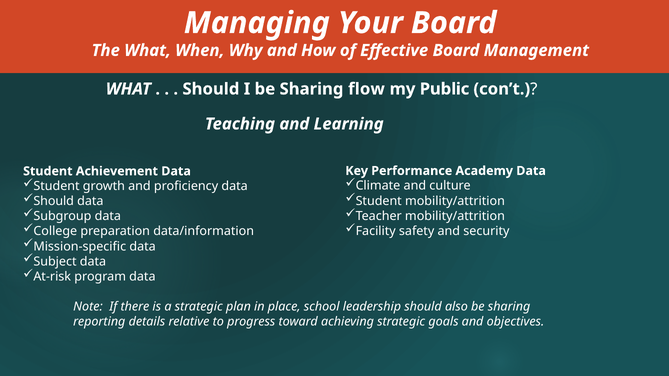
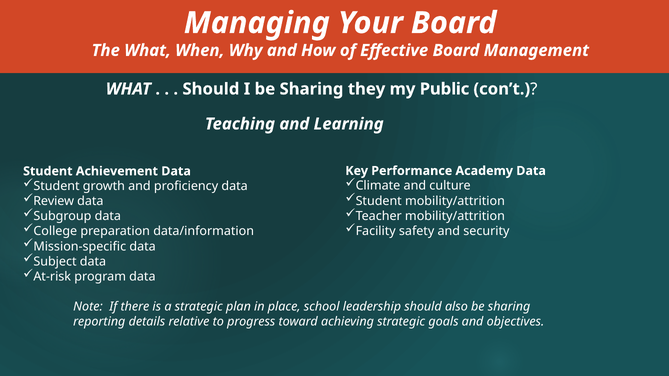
flow: flow -> they
Should at (54, 201): Should -> Review
